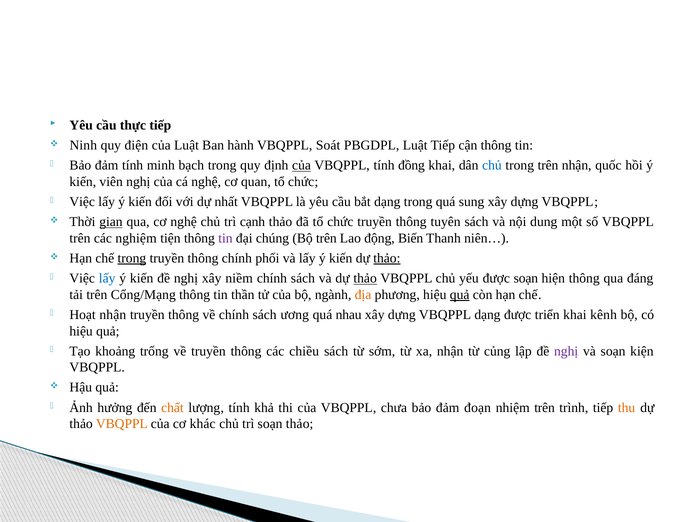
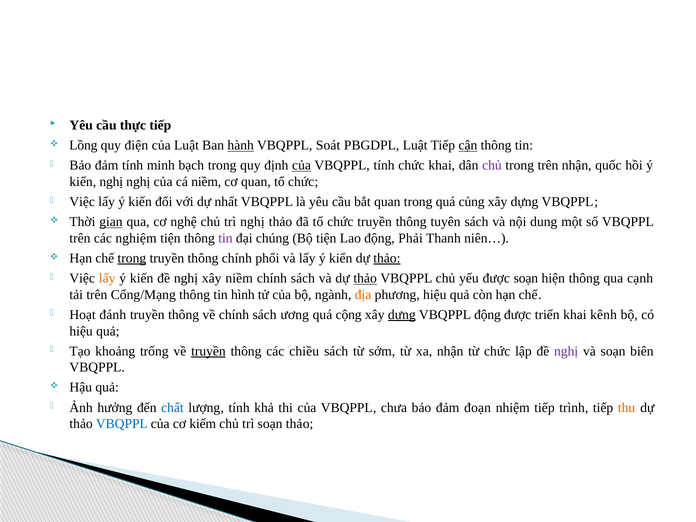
Ninh: Ninh -> Lồng
hành underline: none -> present
cận underline: none -> present
tính đồng: đồng -> chức
chủ at (492, 165) colour: blue -> purple
kiến viên: viên -> nghị
cá nghệ: nghệ -> niềm
bắt dạng: dạng -> quan
sung: sung -> củng
trì cạnh: cạnh -> nghị
Bộ trên: trên -> tiện
Biến: Biến -> Phải
lấy at (107, 278) colour: blue -> orange
đáng: đáng -> cạnh
thần: thần -> hình
quả at (460, 295) underline: present -> none
Hoạt nhận: nhận -> đánh
nhau: nhau -> cộng
dựng at (402, 315) underline: none -> present
VBQPPL dạng: dạng -> động
truyền at (208, 351) underline: none -> present
từ củng: củng -> chức
kiện: kiện -> biên
chất colour: orange -> blue
nhiệm trên: trên -> tiếp
VBQPPL at (122, 424) colour: orange -> blue
khác: khác -> kiểm
